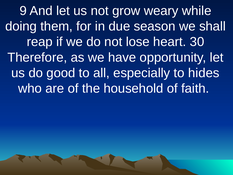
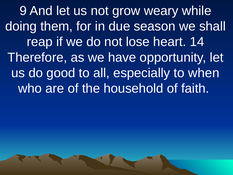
30: 30 -> 14
hides: hides -> when
